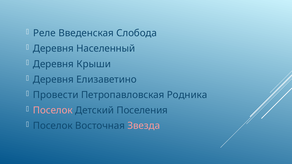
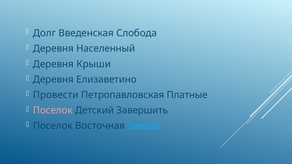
Реле: Реле -> Долг
Родника: Родника -> Платные
Поселения: Поселения -> Завершить
Звезда colour: pink -> light blue
